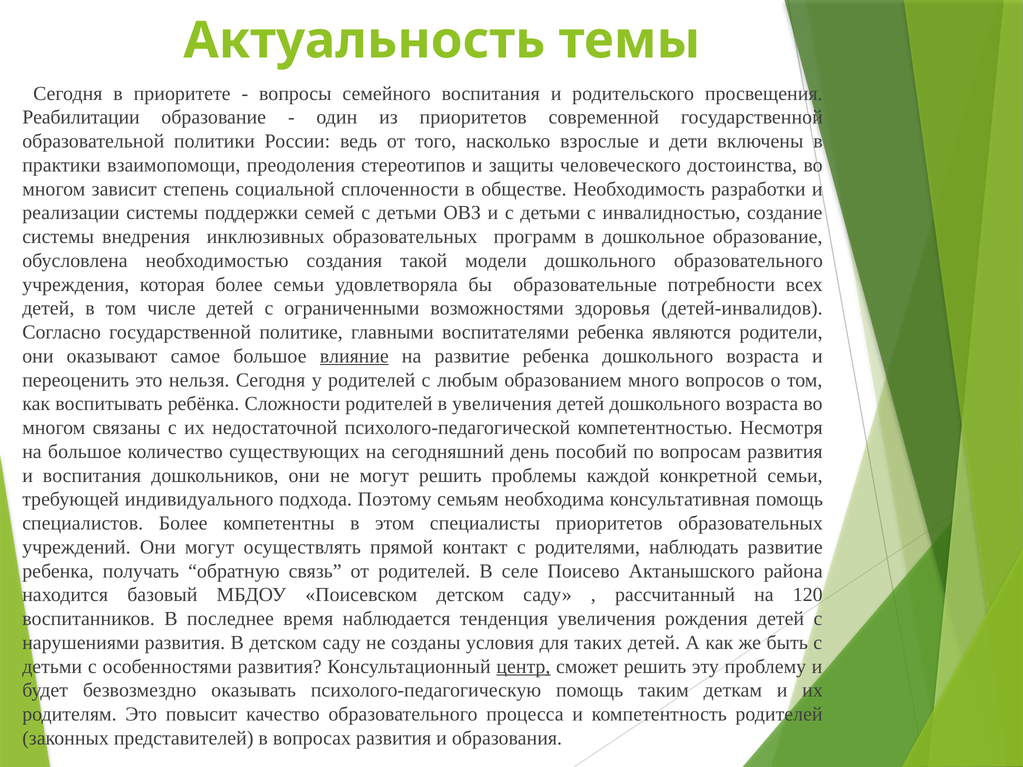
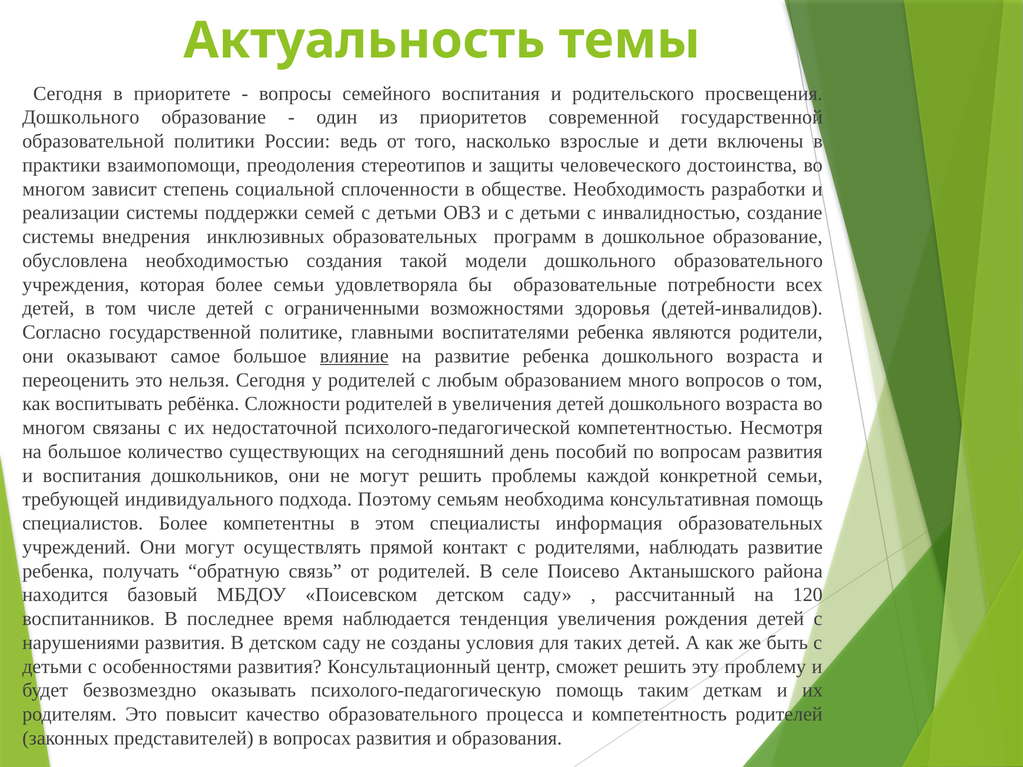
Реабилитации at (81, 117): Реабилитации -> Дошкольного
специалисты приоритетов: приоритетов -> информация
центр underline: present -> none
